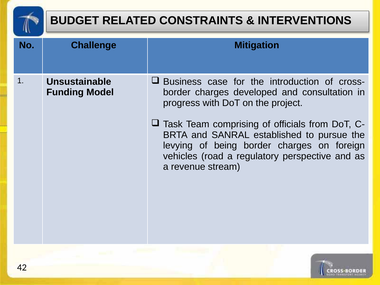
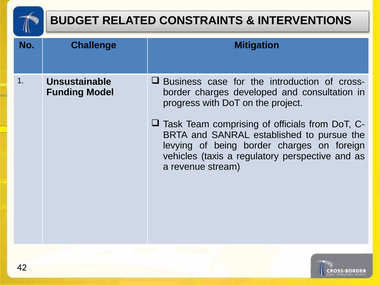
road: road -> taxis
